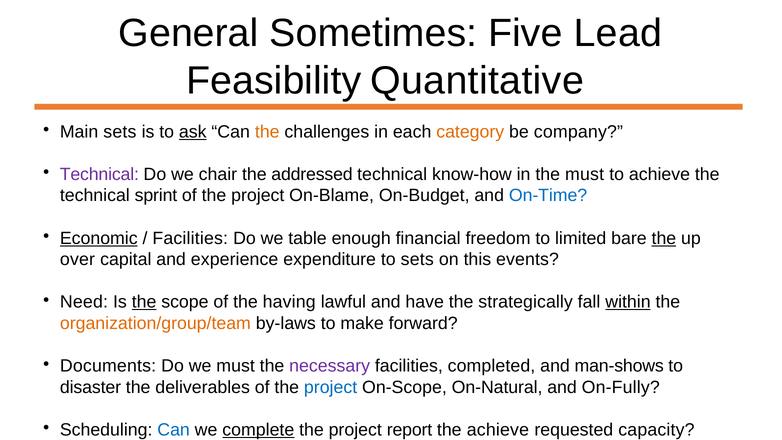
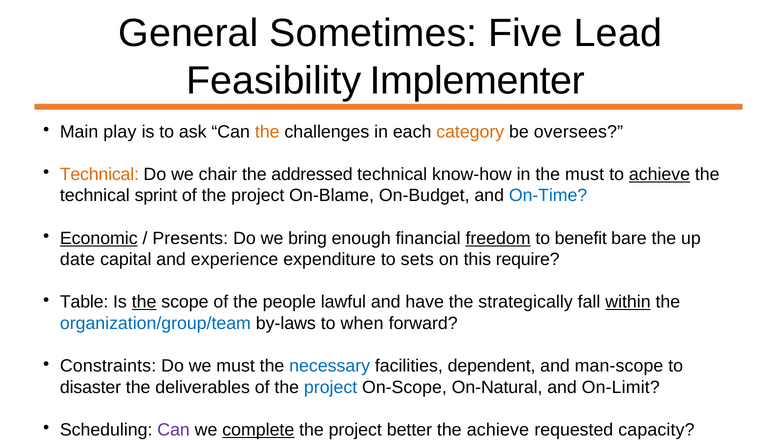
Quantitative: Quantitative -> Implementer
Main sets: sets -> play
ask underline: present -> none
company: company -> oversees
Technical at (99, 174) colour: purple -> orange
achieve at (659, 174) underline: none -> present
Facilities at (190, 238): Facilities -> Presents
table: table -> bring
freedom underline: none -> present
limited: limited -> benefit
the at (664, 238) underline: present -> none
over: over -> date
events: events -> require
Need: Need -> Table
having: having -> people
organization/group/team colour: orange -> blue
make: make -> when
Documents: Documents -> Constraints
necessary colour: purple -> blue
completed: completed -> dependent
man-shows: man-shows -> man-scope
On-Fully: On-Fully -> On-Limit
Can at (174, 430) colour: blue -> purple
report: report -> better
